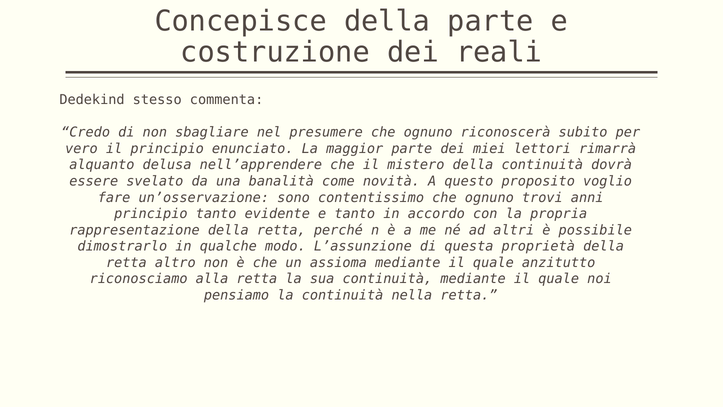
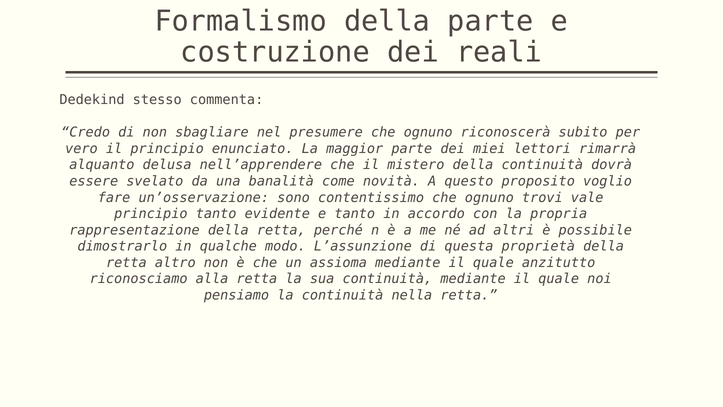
Concepisce: Concepisce -> Formalismo
anni: anni -> vale
